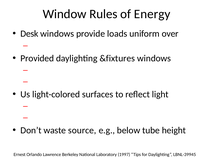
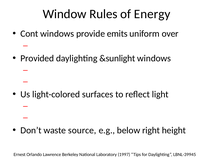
Desk: Desk -> Cont
loads: loads -> emits
&fixtures: &fixtures -> &sunlight
tube: tube -> right
